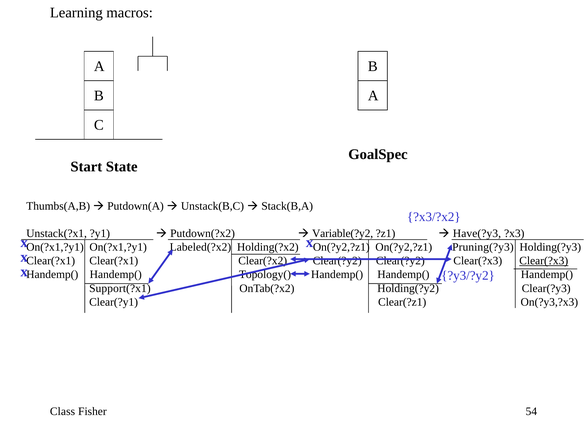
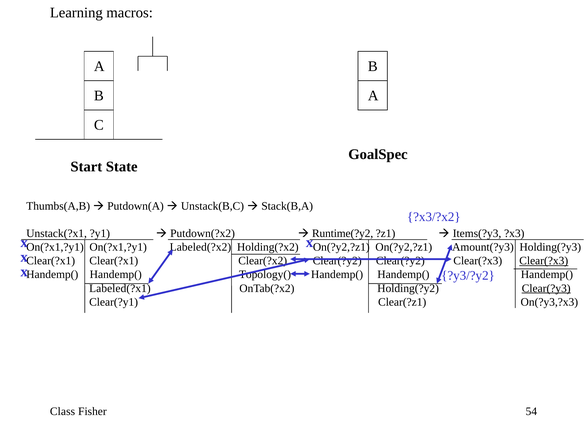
Variable(?y2: Variable(?y2 -> Runtime(?y2
Have(?y3: Have(?y3 -> Items(?y3
Pruning(?y3: Pruning(?y3 -> Amount(?y3
Support(?x1: Support(?x1 -> Labeled(?x1
Clear(?y3 underline: none -> present
